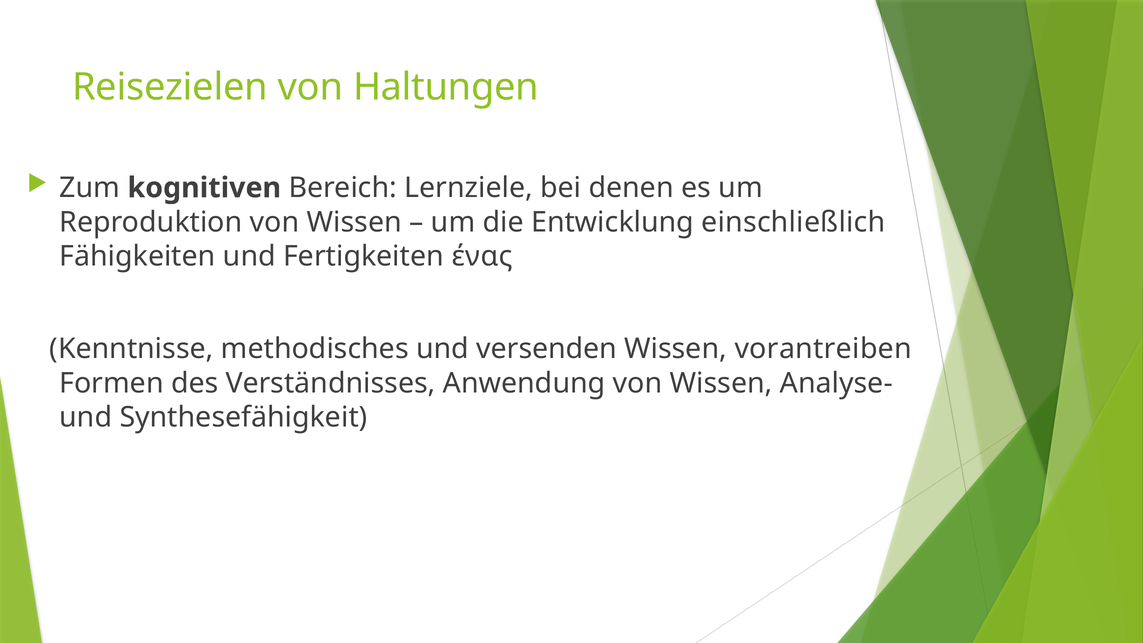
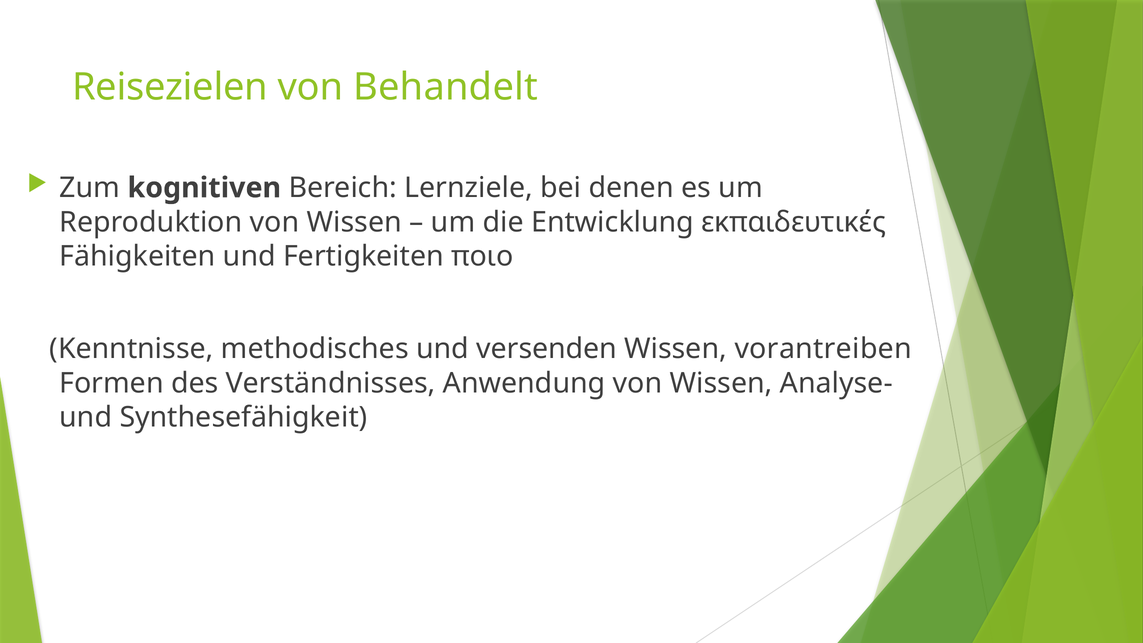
Haltungen: Haltungen -> Behandelt
einschließlich: einschließlich -> εκπαιδευτικές
ένας: ένας -> ποιο
